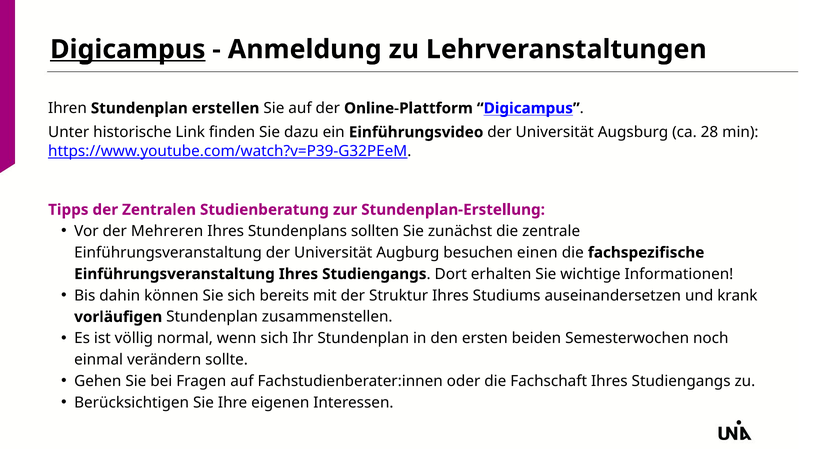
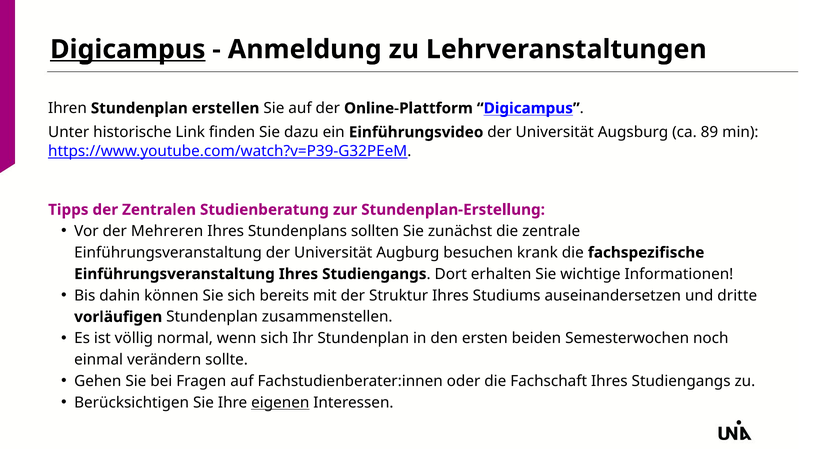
28: 28 -> 89
einen: einen -> krank
krank: krank -> dritte
eigenen underline: none -> present
